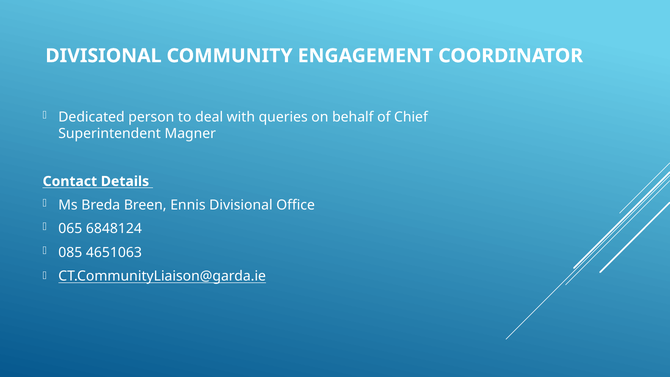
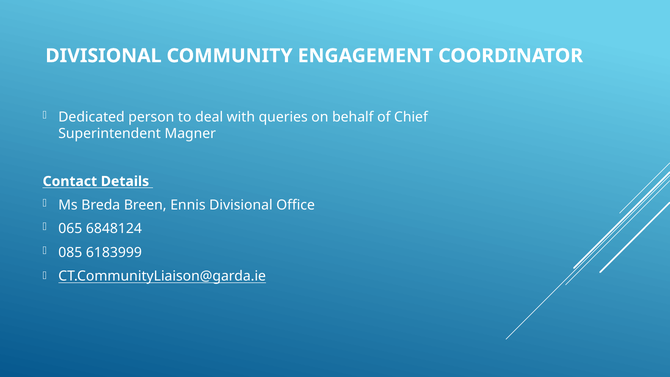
4651063: 4651063 -> 6183999
